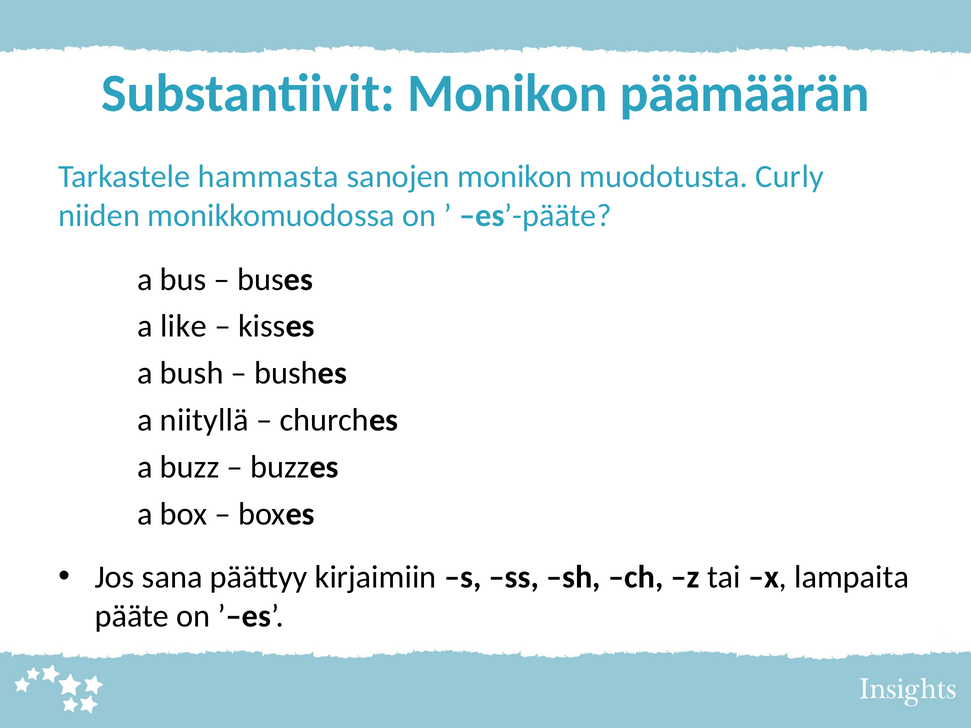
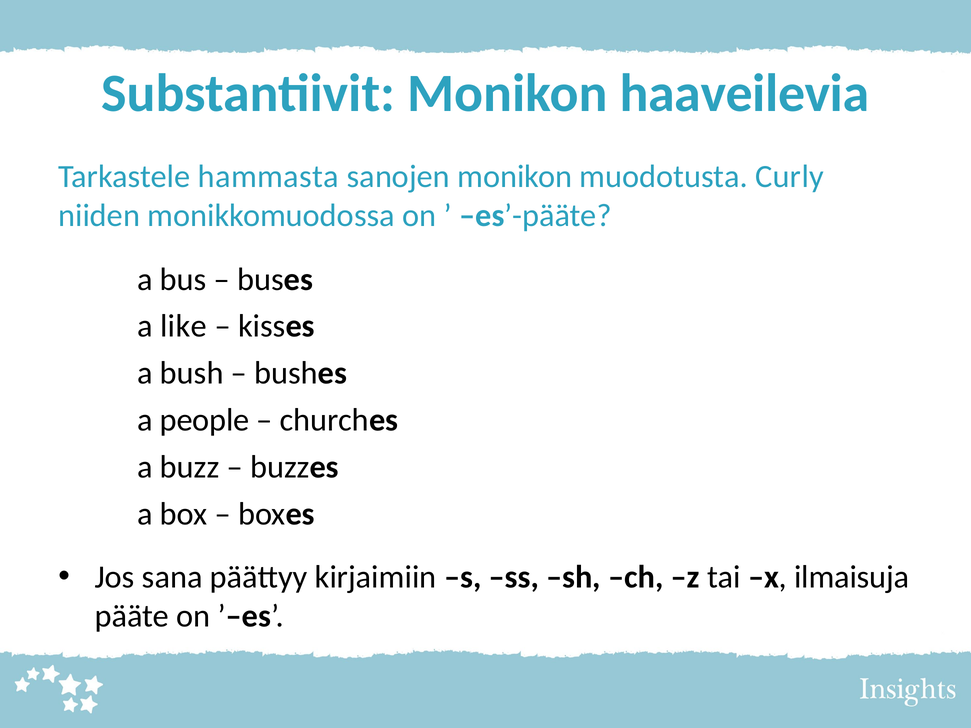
päämäärän: päämäärän -> haaveilevia
niityllä: niityllä -> people
lampaita: lampaita -> ilmaisuja
